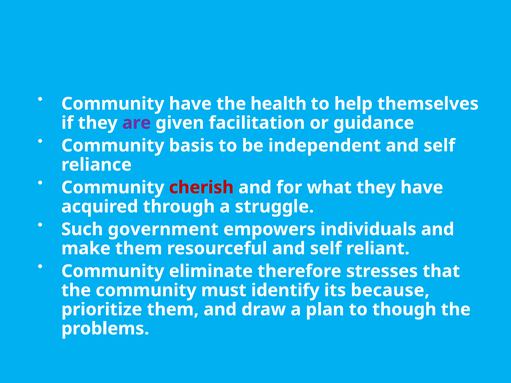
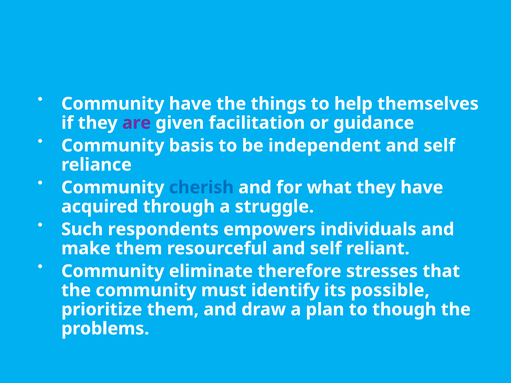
health: health -> things
cherish colour: red -> blue
government: government -> respondents
because: because -> possible
